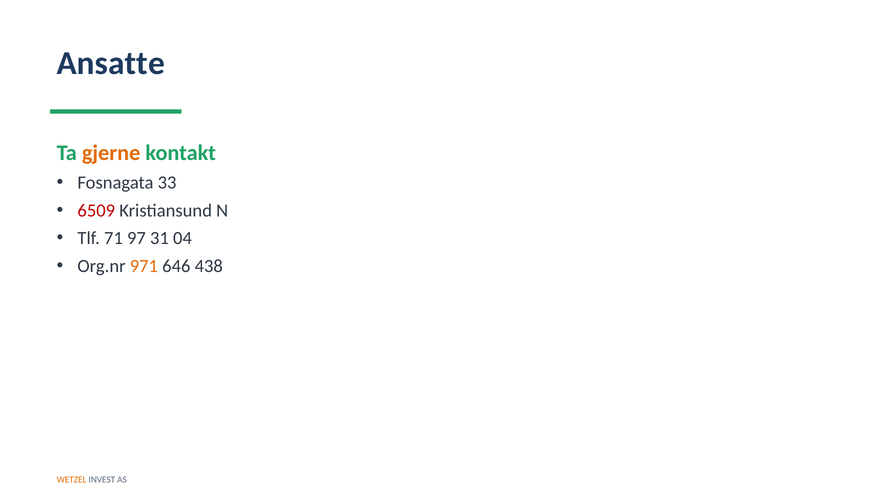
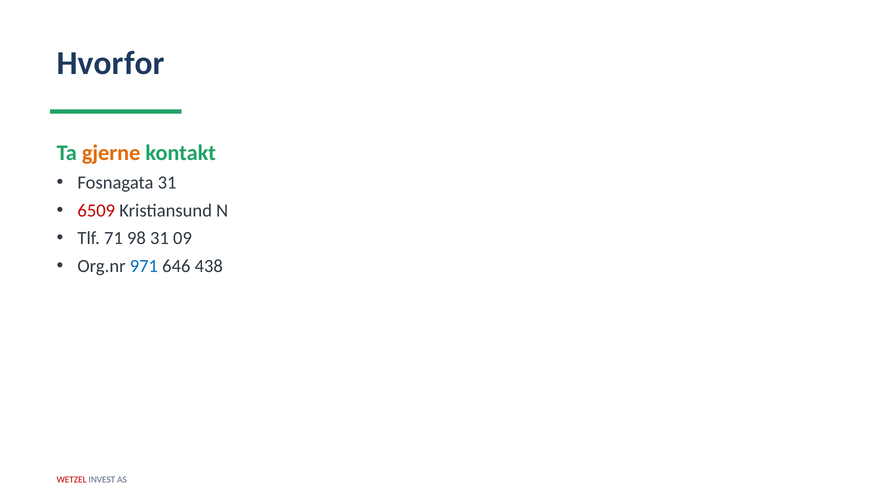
Ansatte: Ansatte -> Hvorfor
Fosnagata 33: 33 -> 31
97: 97 -> 98
04: 04 -> 09
971 colour: orange -> blue
WETZEL colour: orange -> red
